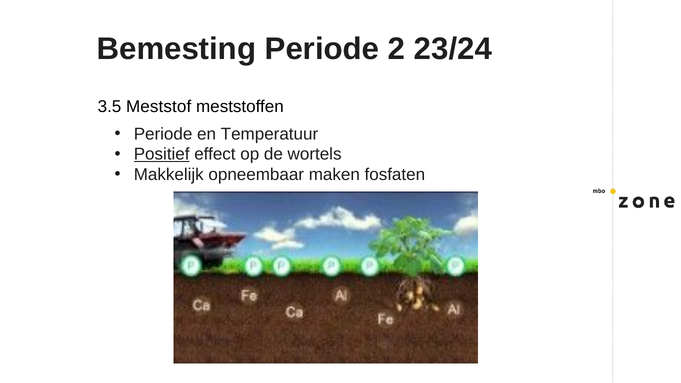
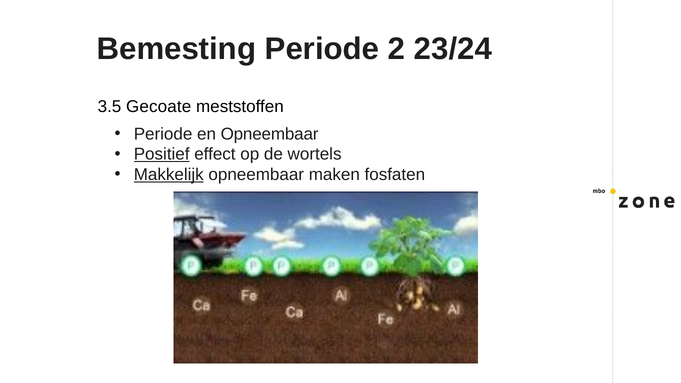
Meststof: Meststof -> Gecoate
en Temperatuur: Temperatuur -> Opneembaar
Makkelijk underline: none -> present
